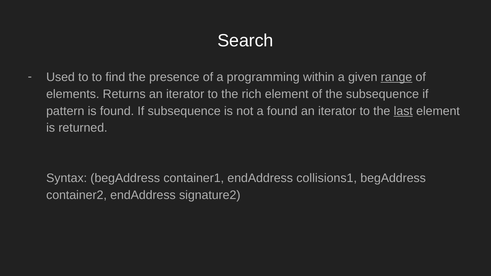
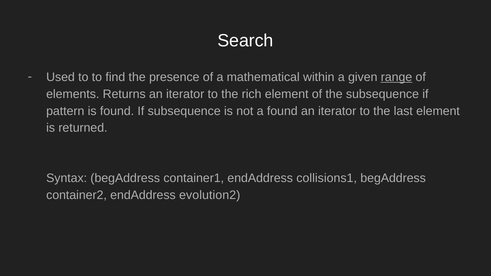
programming: programming -> mathematical
last underline: present -> none
signature2: signature2 -> evolution2
